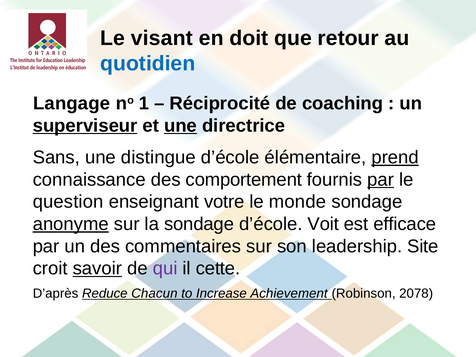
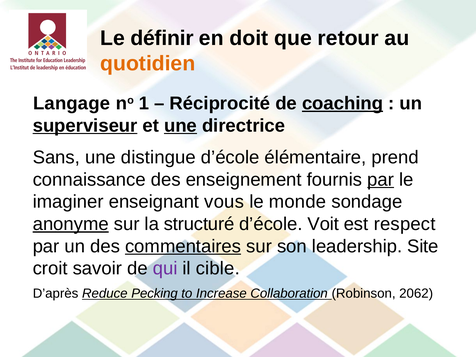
visant: visant -> définir
quotidien colour: blue -> orange
coaching underline: none -> present
prend underline: present -> none
comportement: comportement -> enseignement
question: question -> imaginer
votre: votre -> vous
la sondage: sondage -> structuré
efficace: efficace -> respect
commentaires underline: none -> present
savoir underline: present -> none
cette: cette -> cible
Chacun: Chacun -> Pecking
Achievement: Achievement -> Collaboration
2078: 2078 -> 2062
